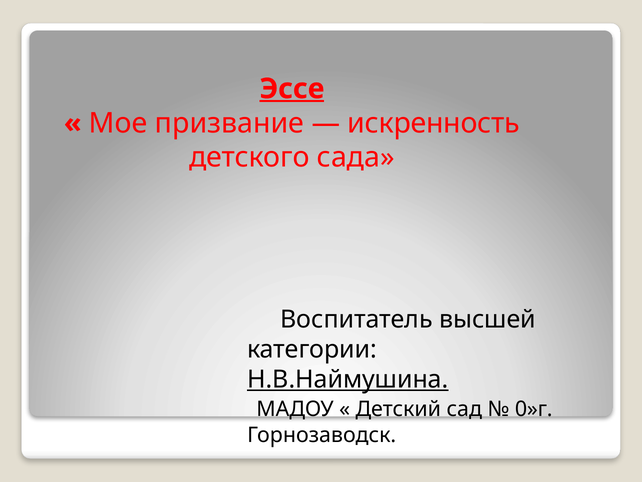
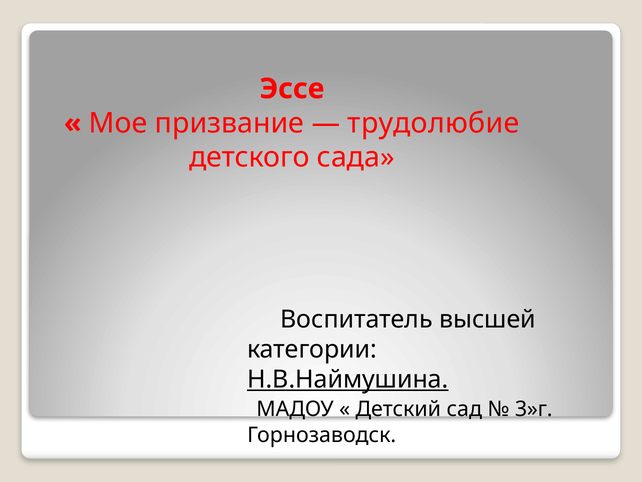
Эссе underline: present -> none
искренность: искренность -> трудолюбие
0»г: 0»г -> 3»г
